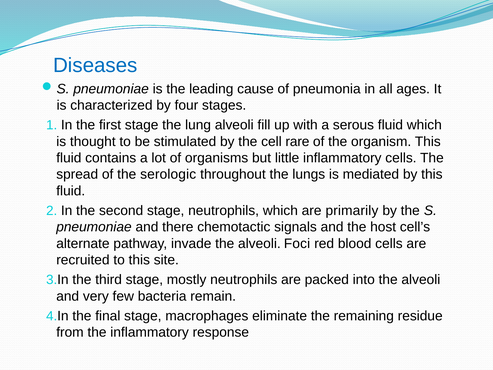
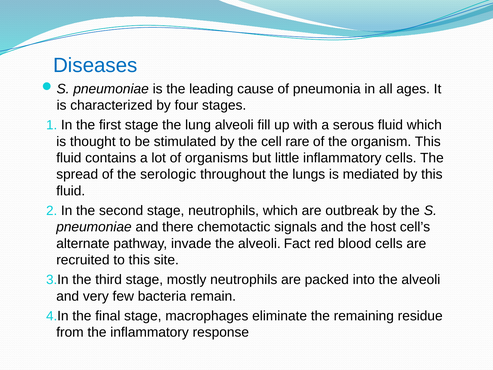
primarily: primarily -> outbreak
Foci: Foci -> Fact
